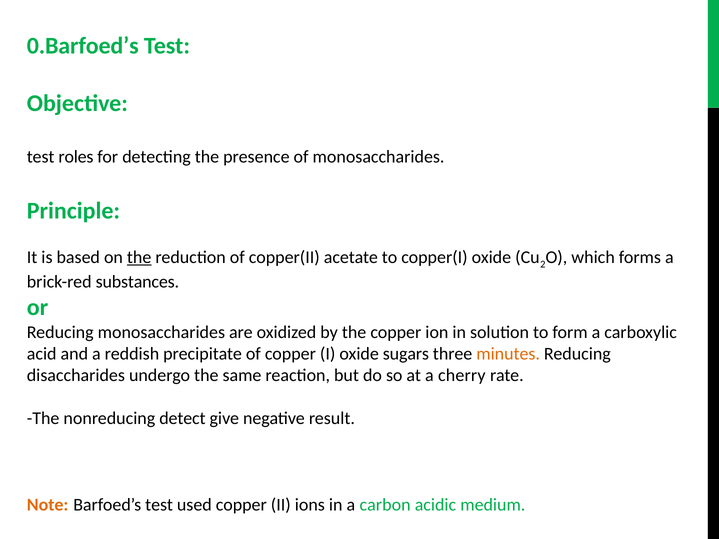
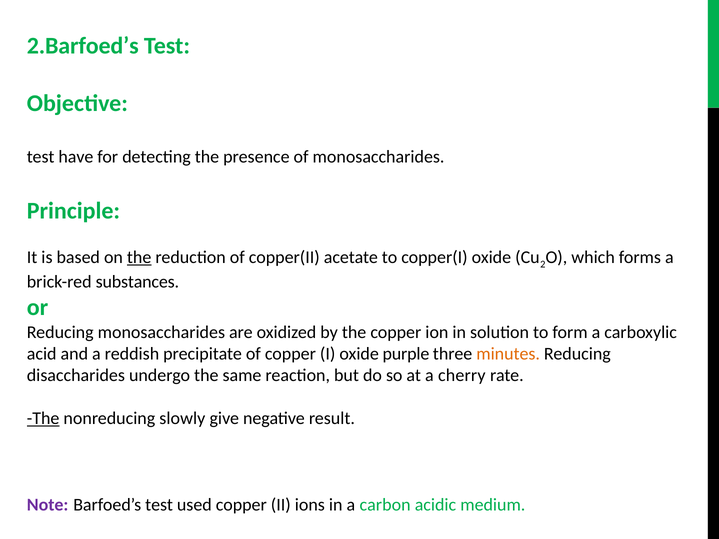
0.Barfoed’s: 0.Barfoed’s -> 2.Barfoed’s
roles: roles -> have
sugars: sugars -> purple
The at (43, 419) underline: none -> present
detect: detect -> slowly
Note colour: orange -> purple
